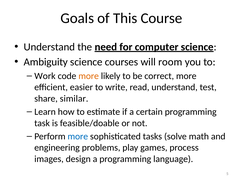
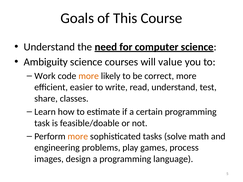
room: room -> value
similar: similar -> classes
more at (78, 137) colour: blue -> orange
